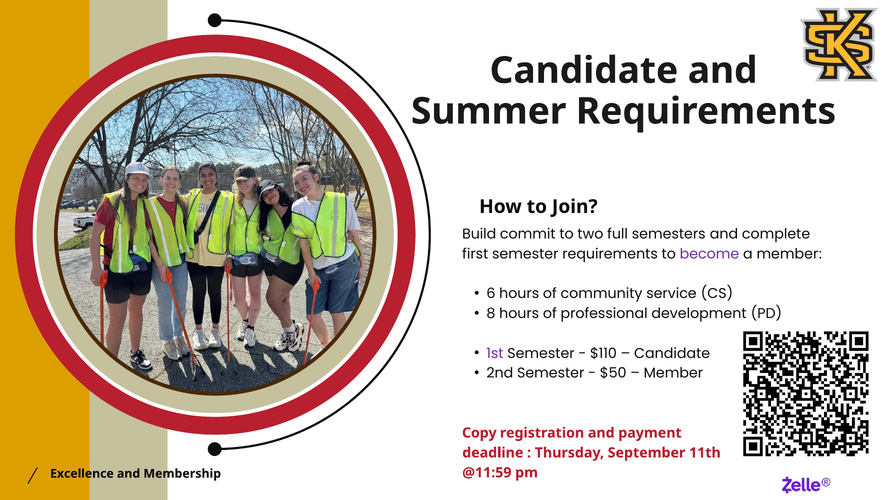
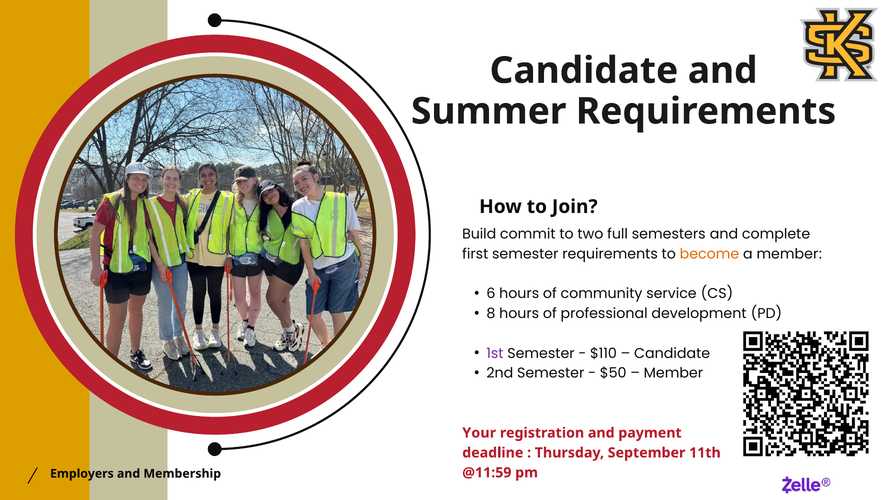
become colour: purple -> orange
Copy: Copy -> Your
Excellence: Excellence -> Employers
